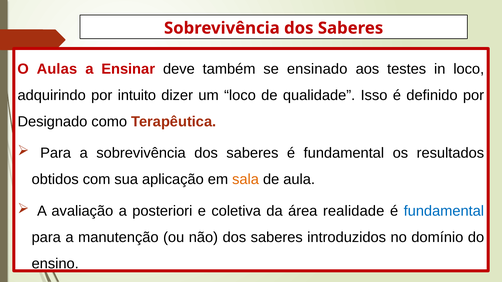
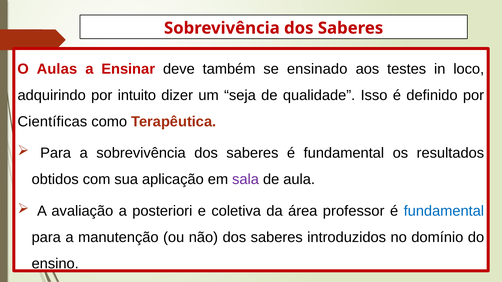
um loco: loco -> seja
Designado: Designado -> Científicas
sala colour: orange -> purple
realidade: realidade -> professor
